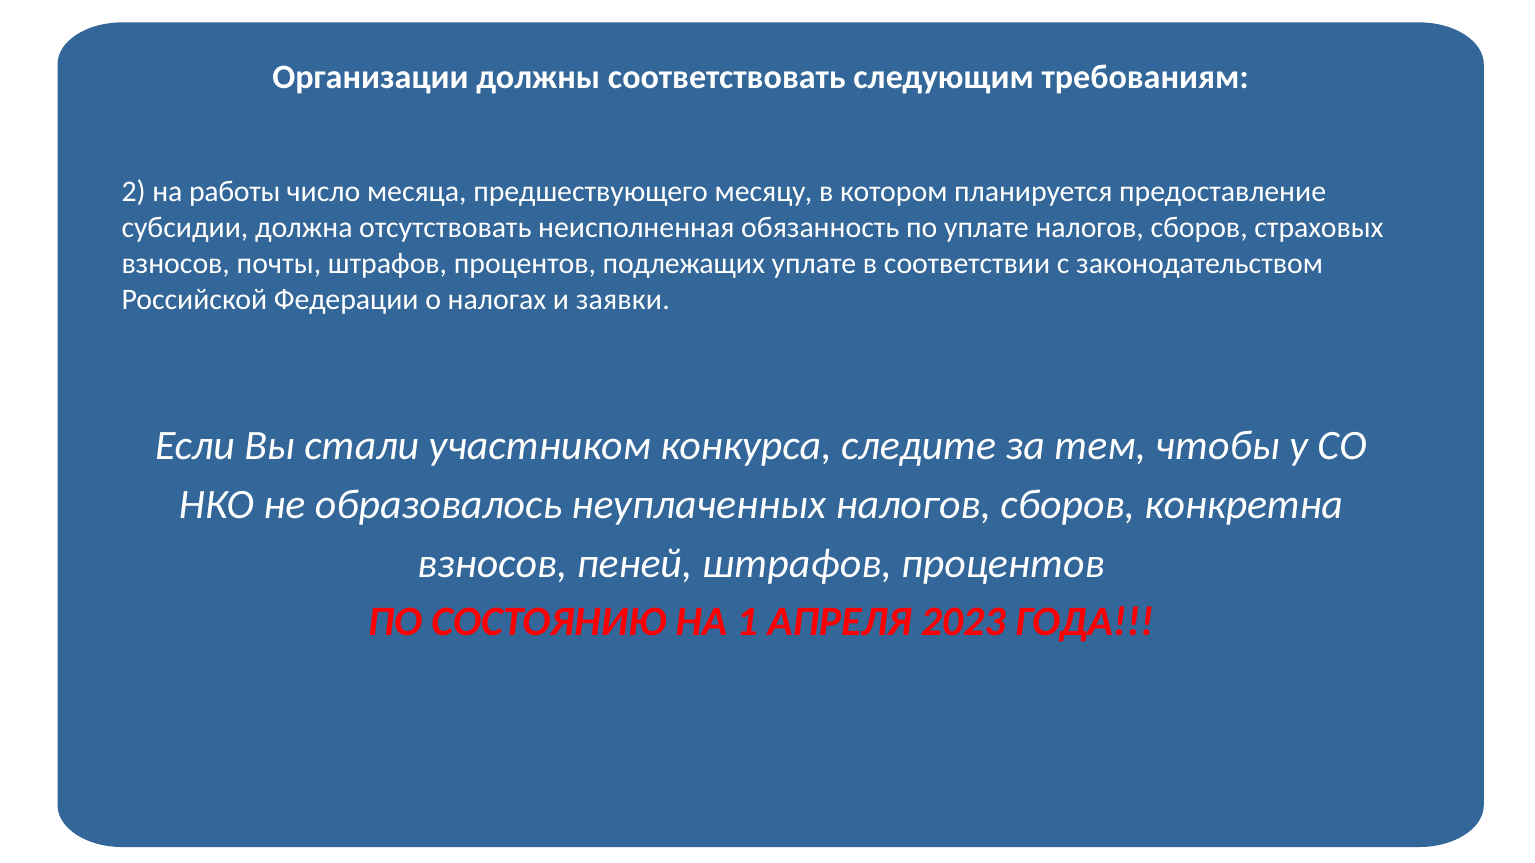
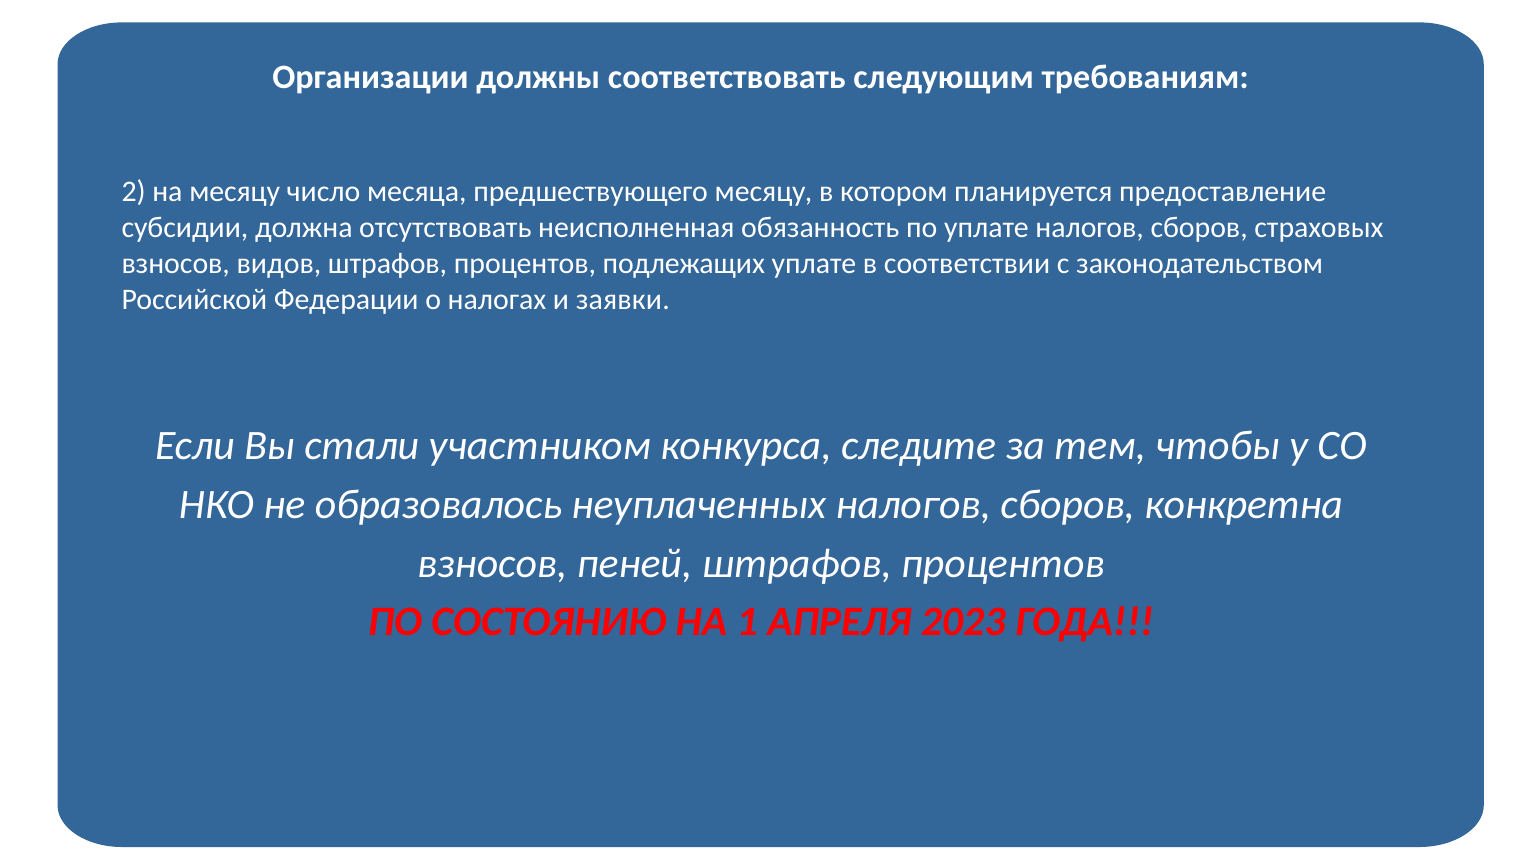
на работы: работы -> месяцу
почты: почты -> видов
